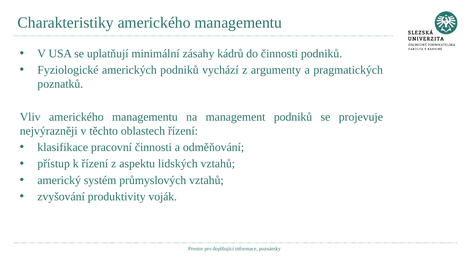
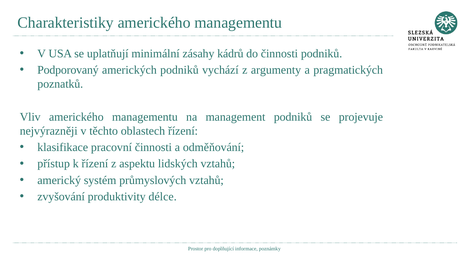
Fyziologické: Fyziologické -> Podporovaný
voják: voják -> délce
